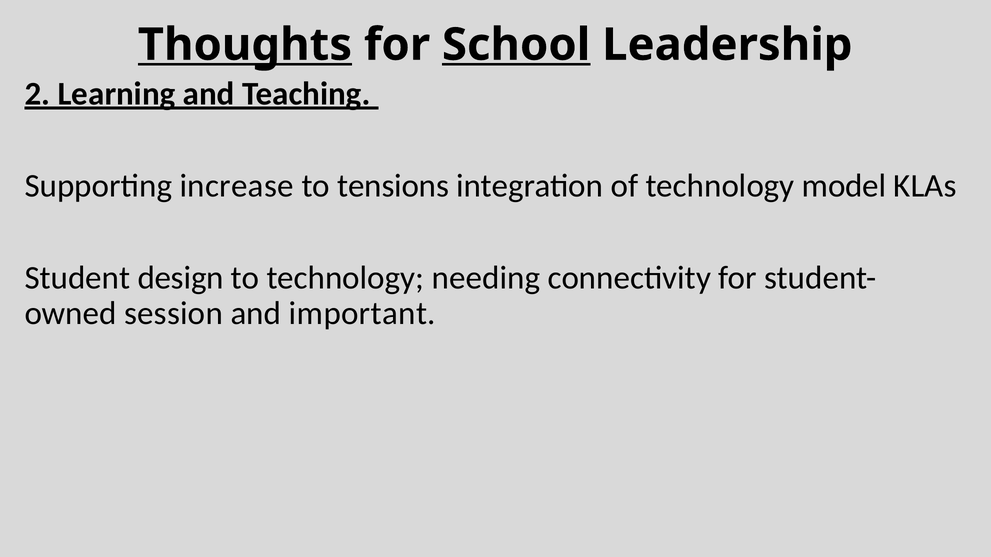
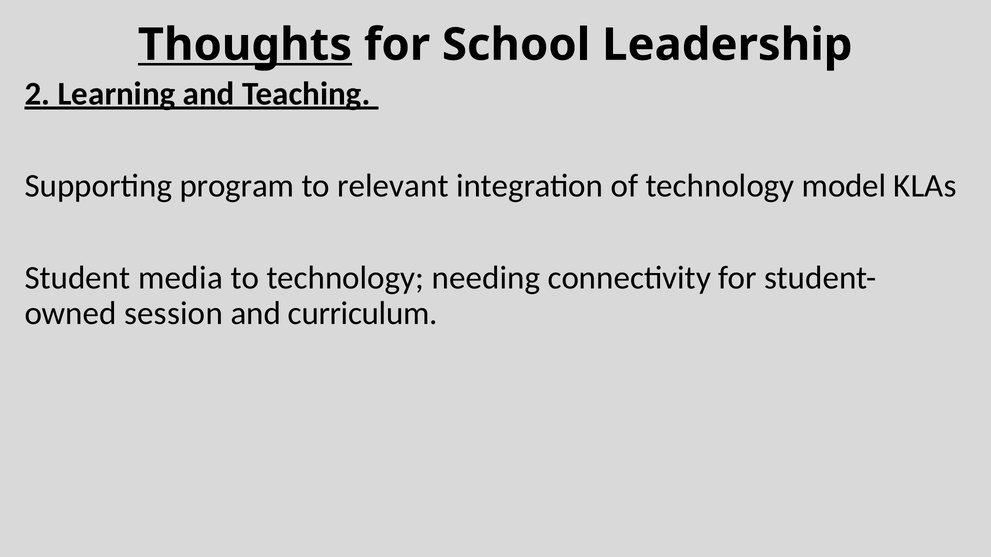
School underline: present -> none
increase: increase -> program
tensions: tensions -> relevant
design: design -> media
important: important -> curriculum
